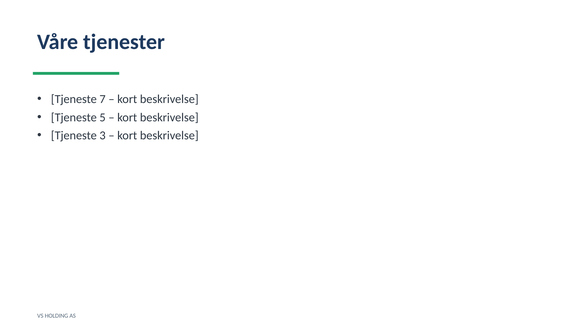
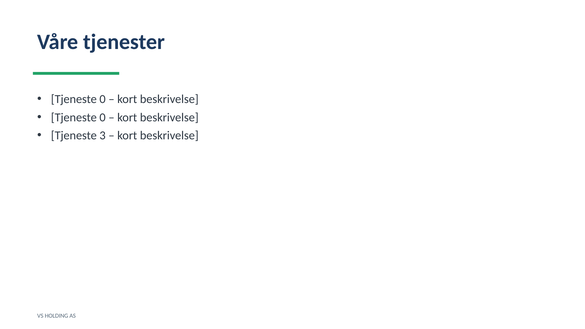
7 at (103, 99): 7 -> 0
5 at (103, 117): 5 -> 0
